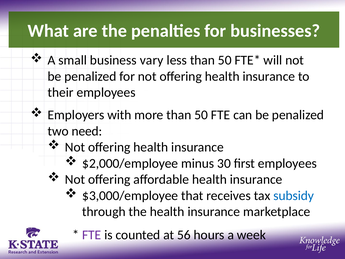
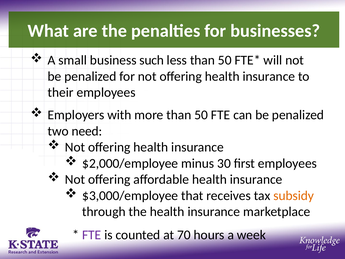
vary: vary -> such
subsidy colour: blue -> orange
56: 56 -> 70
